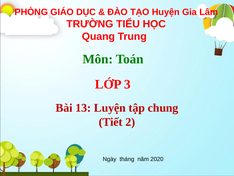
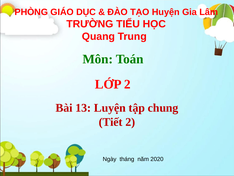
LỚP 3: 3 -> 2
